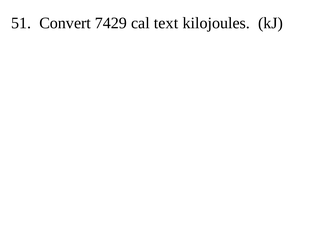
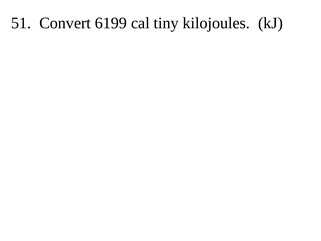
7429: 7429 -> 6199
text: text -> tiny
